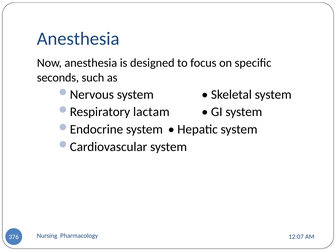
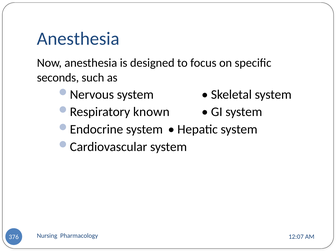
lactam: lactam -> known
